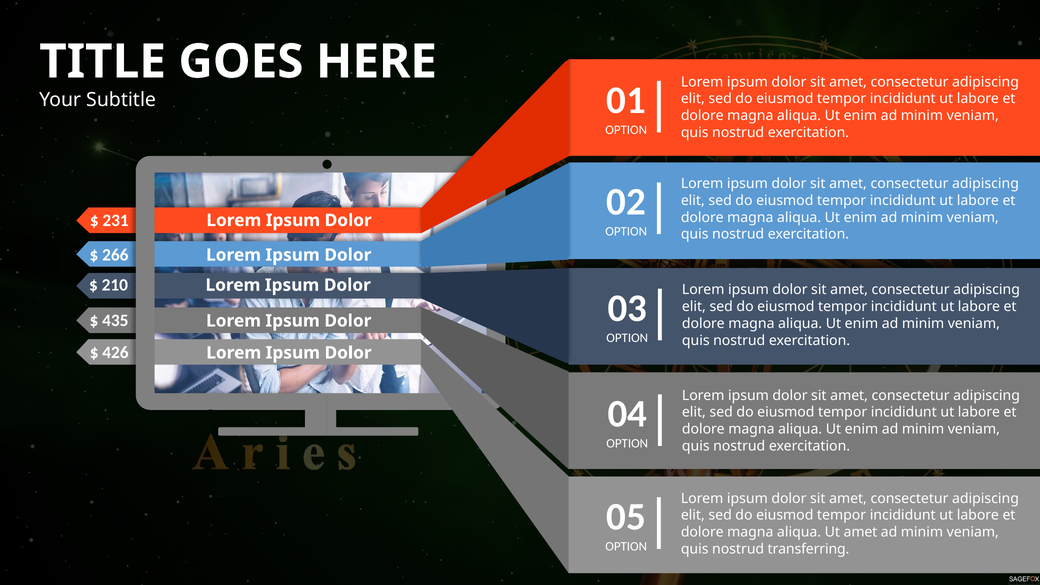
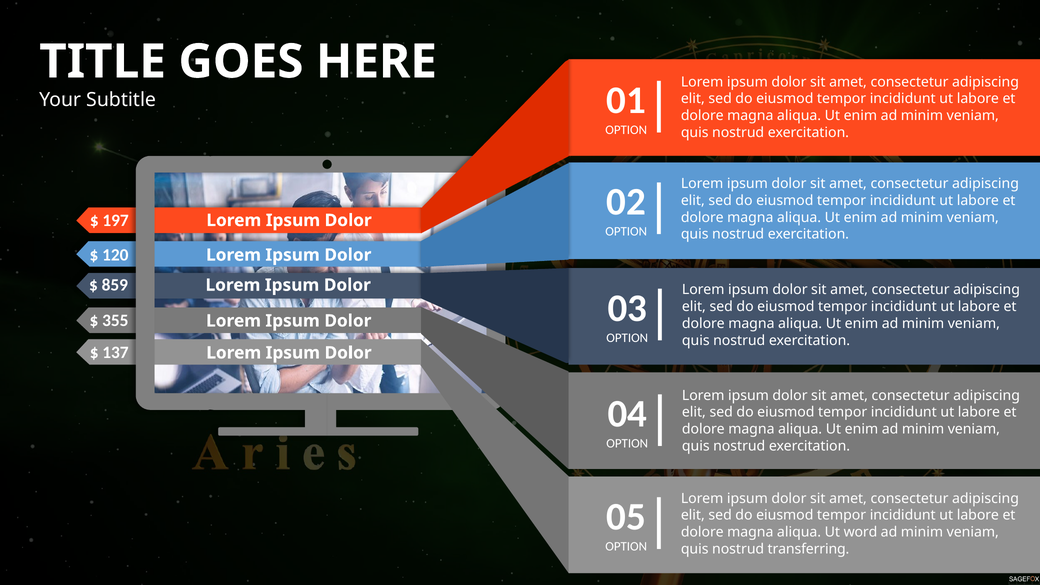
231: 231 -> 197
266: 266 -> 120
210: 210 -> 859
435: 435 -> 355
426: 426 -> 137
Ut amet: amet -> word
